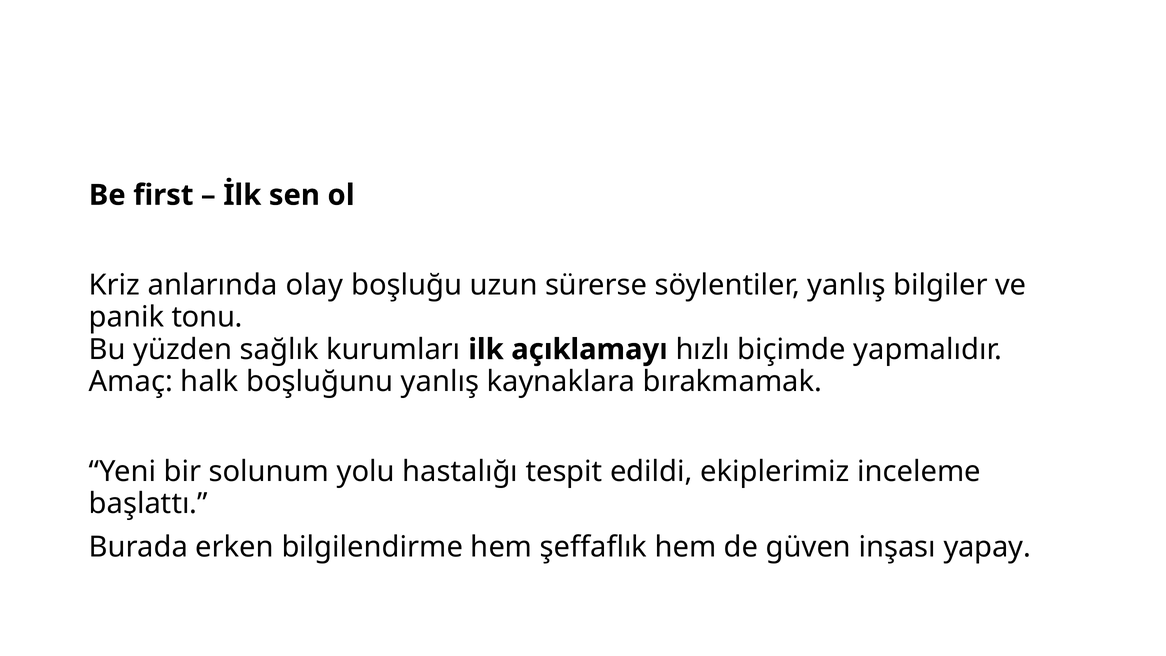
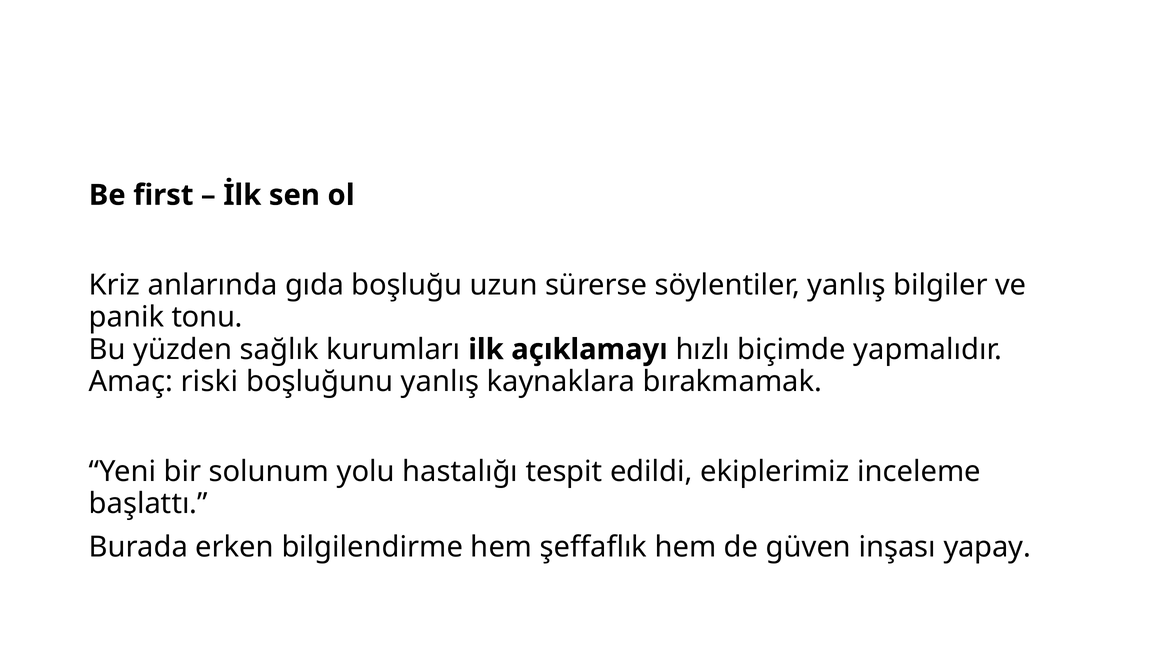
olay: olay -> gıda
halk: halk -> riski
